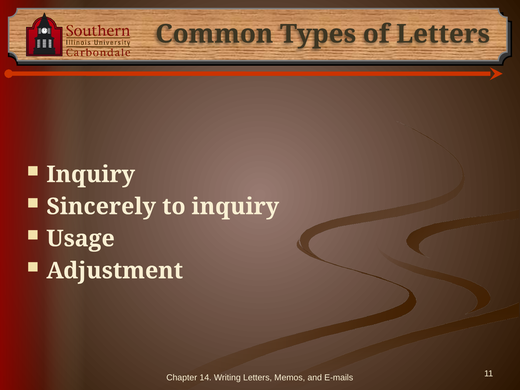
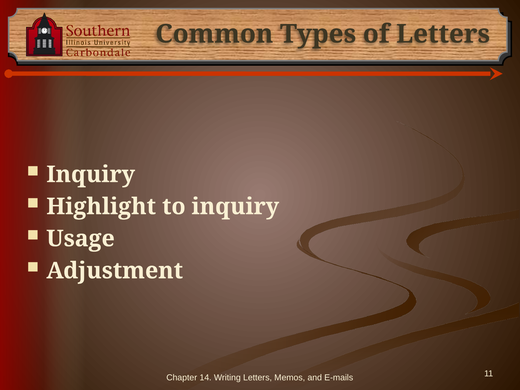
Sincerely: Sincerely -> Highlight
